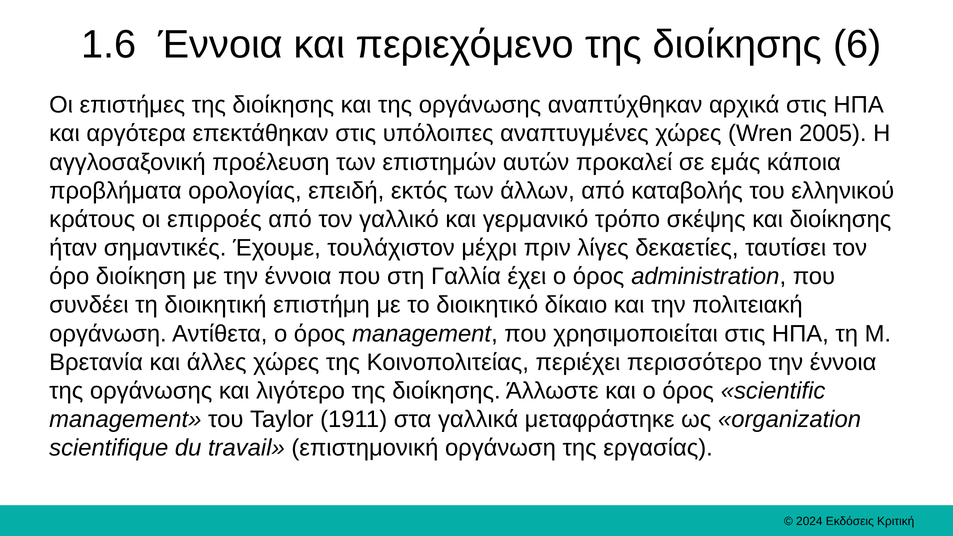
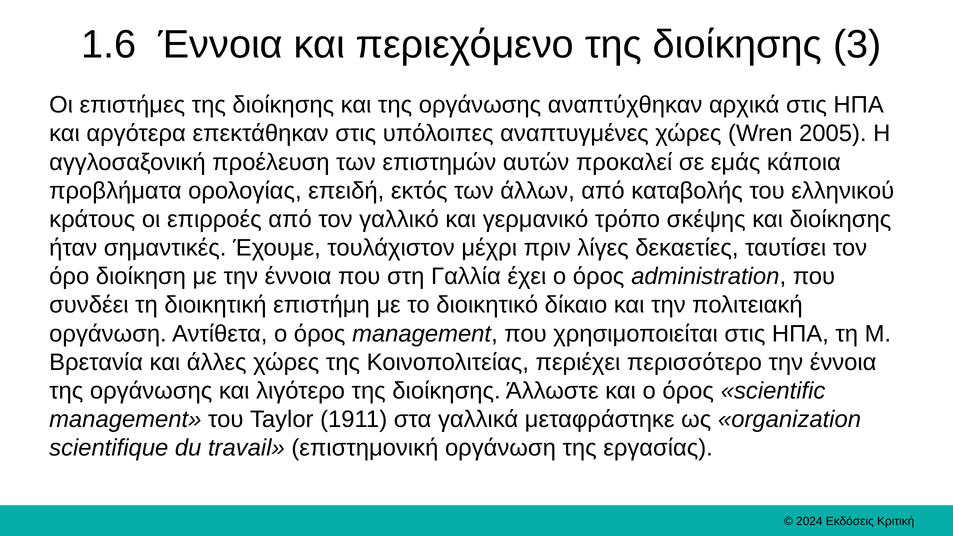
6: 6 -> 3
